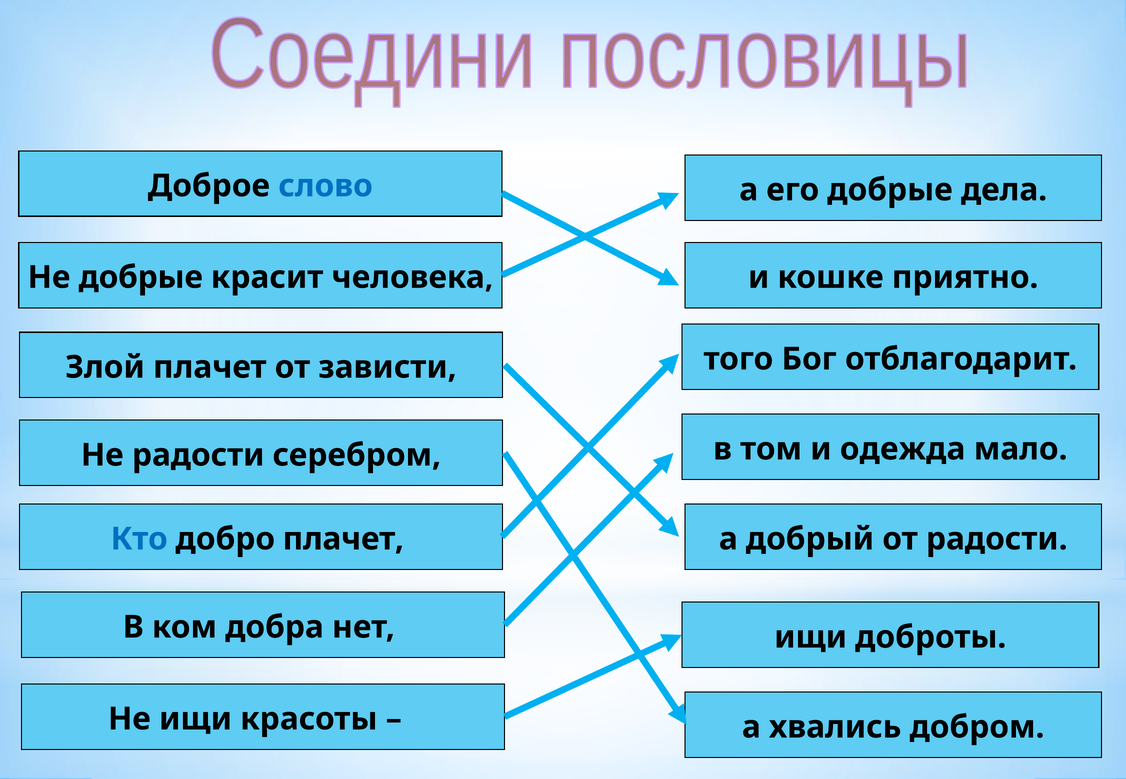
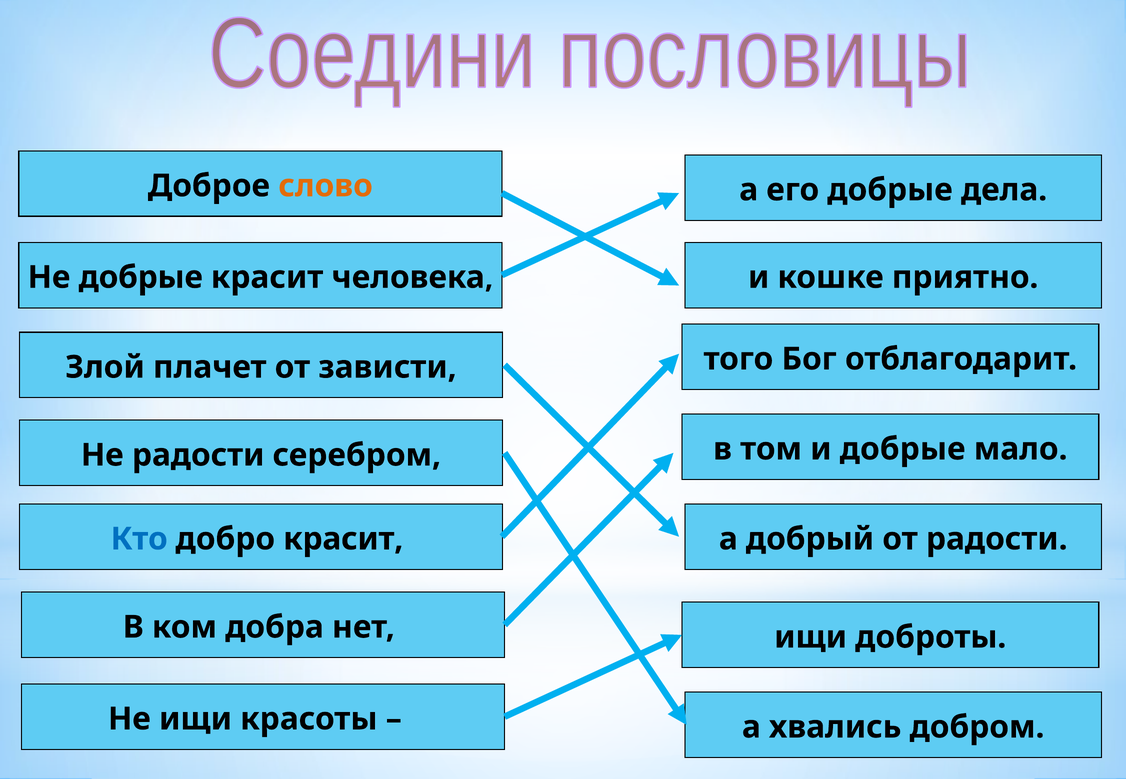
слово colour: blue -> orange
и одежда: одежда -> добрые
добро плачет: плачет -> красит
